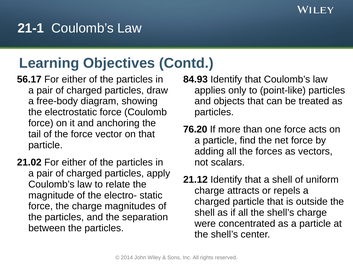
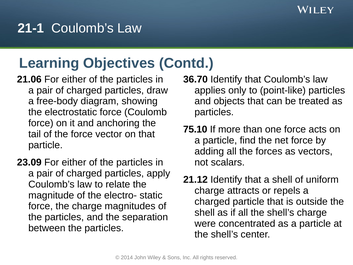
56.17: 56.17 -> 21.06
84.93: 84.93 -> 36.70
76.20: 76.20 -> 75.10
21.02: 21.02 -> 23.09
